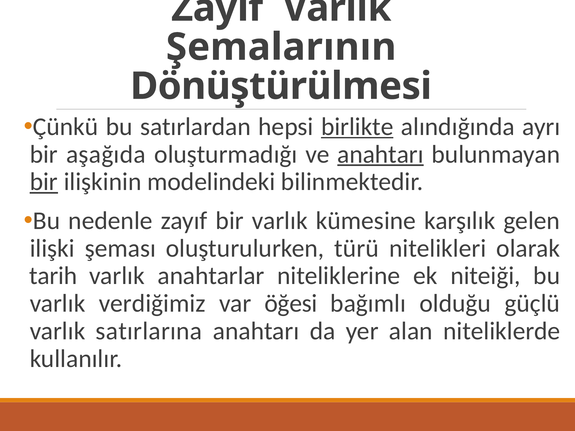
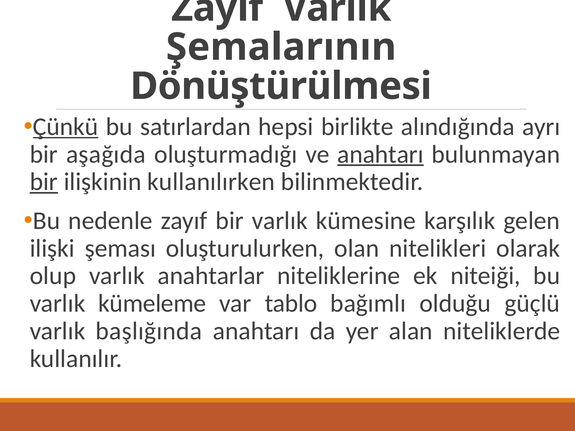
Çünkü underline: none -> present
birlikte underline: present -> none
modelindeki: modelindeki -> kullanılırken
türü: türü -> olan
tarih: tarih -> olup
verdiğimiz: verdiğimiz -> kümeleme
öğesi: öğesi -> tablo
satırlarına: satırlarına -> başlığında
